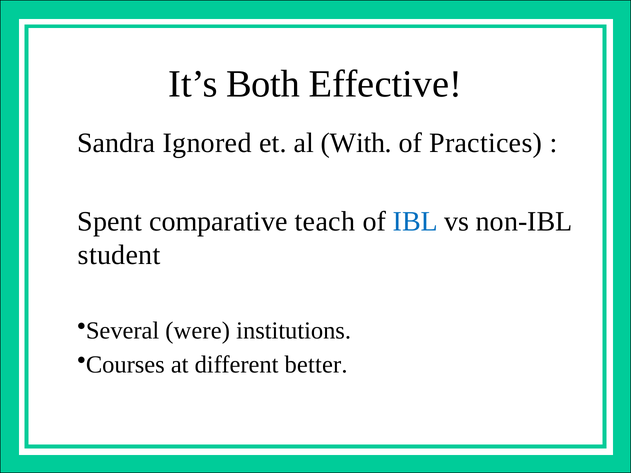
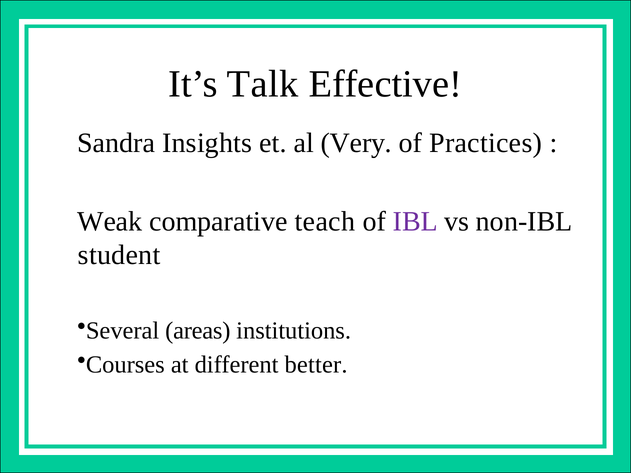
Both: Both -> Talk
Ignored: Ignored -> Insights
With: With -> Very
Spent: Spent -> Weak
IBL colour: blue -> purple
were: were -> areas
